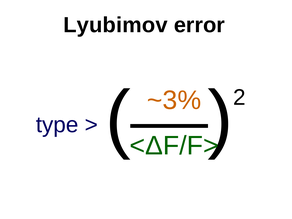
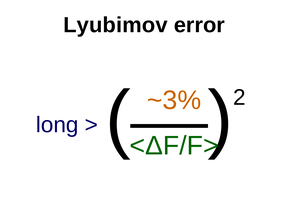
type: type -> long
